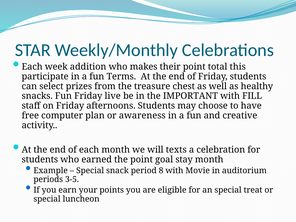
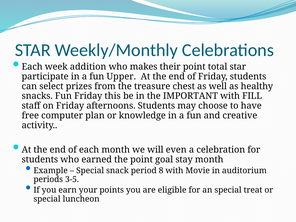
total this: this -> star
Terms: Terms -> Upper
live: live -> this
awareness: awareness -> knowledge
texts: texts -> even
